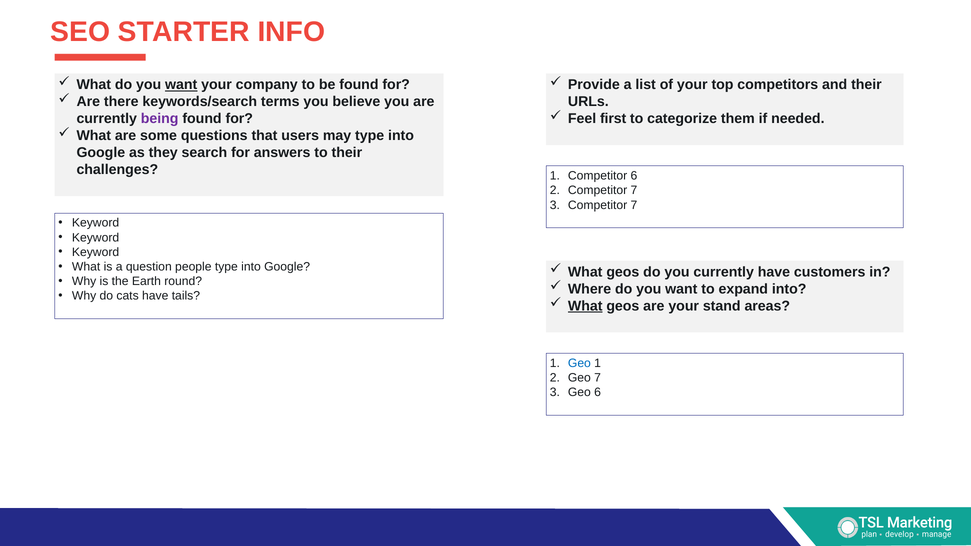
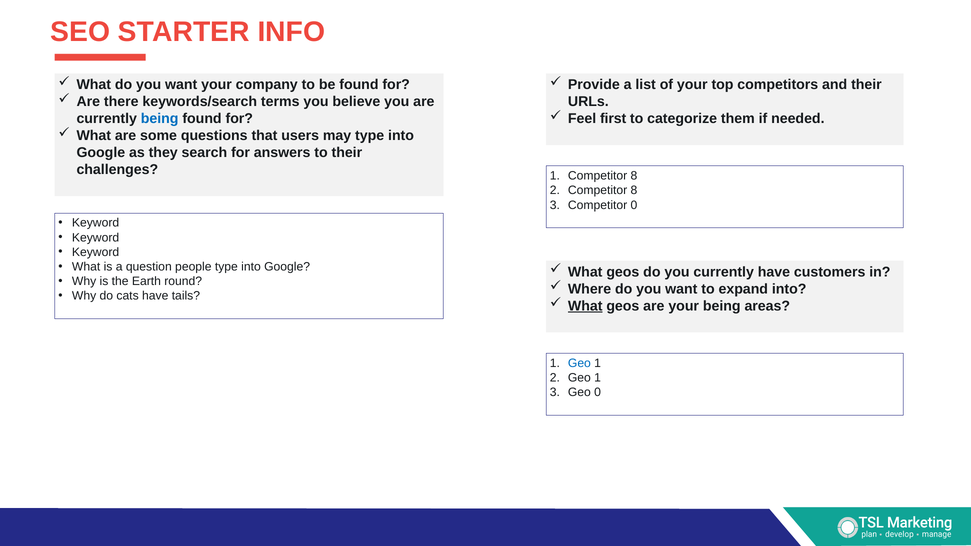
want at (181, 85) underline: present -> none
being at (160, 119) colour: purple -> blue
1 Competitor 6: 6 -> 8
2 Competitor 7: 7 -> 8
3 Competitor 7: 7 -> 0
your stand: stand -> being
2 Geo 7: 7 -> 1
Geo 6: 6 -> 0
